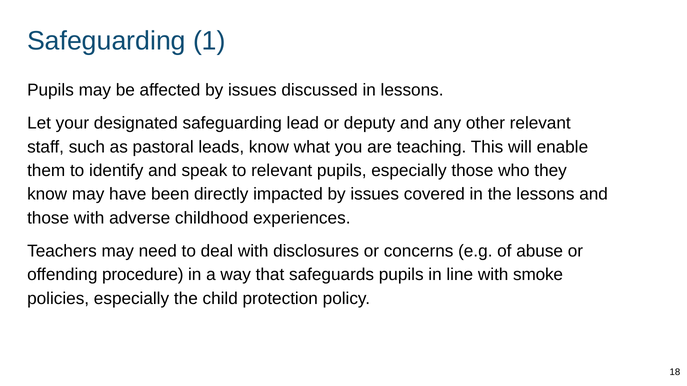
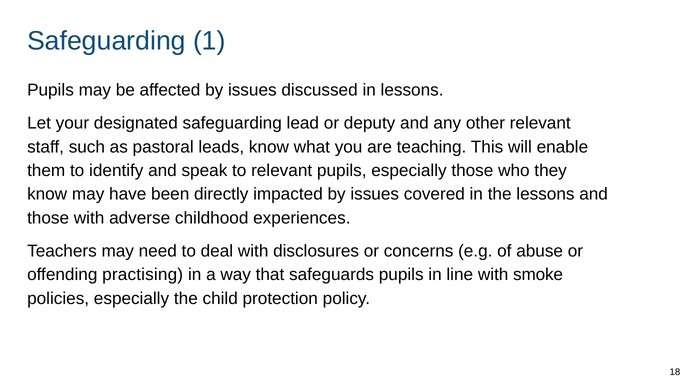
procedure: procedure -> practising
